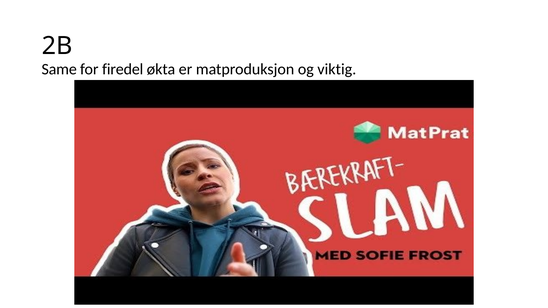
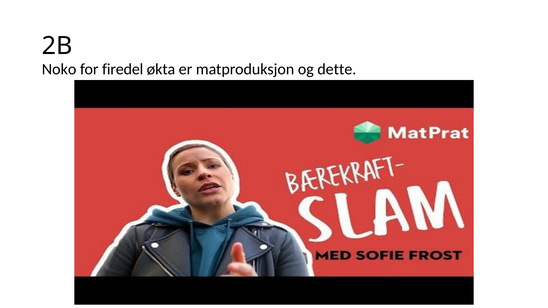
Same: Same -> Noko
viktig: viktig -> dette
